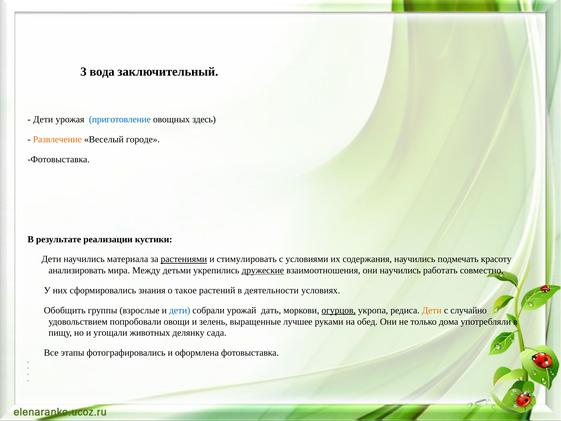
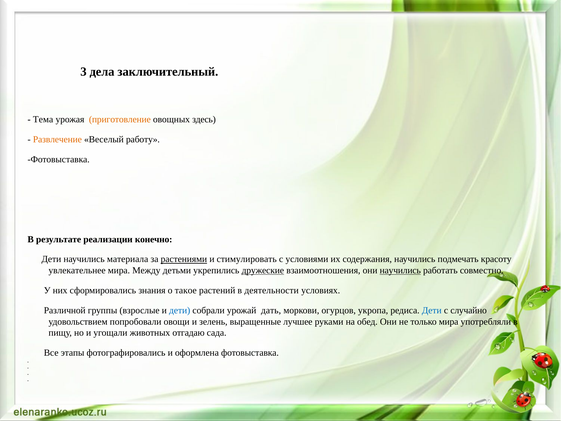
вода: вода -> дела
Дети at (43, 119): Дети -> Тема
приготовление colour: blue -> orange
городе: городе -> работу
кустики: кустики -> конечно
анализировать: анализировать -> увлекательнее
научились at (400, 270) underline: none -> present
Обобщить: Обобщить -> Различной
огурцов underline: present -> none
Дети at (432, 310) colour: orange -> blue
только дома: дома -> мира
делянку: делянку -> отгадаю
